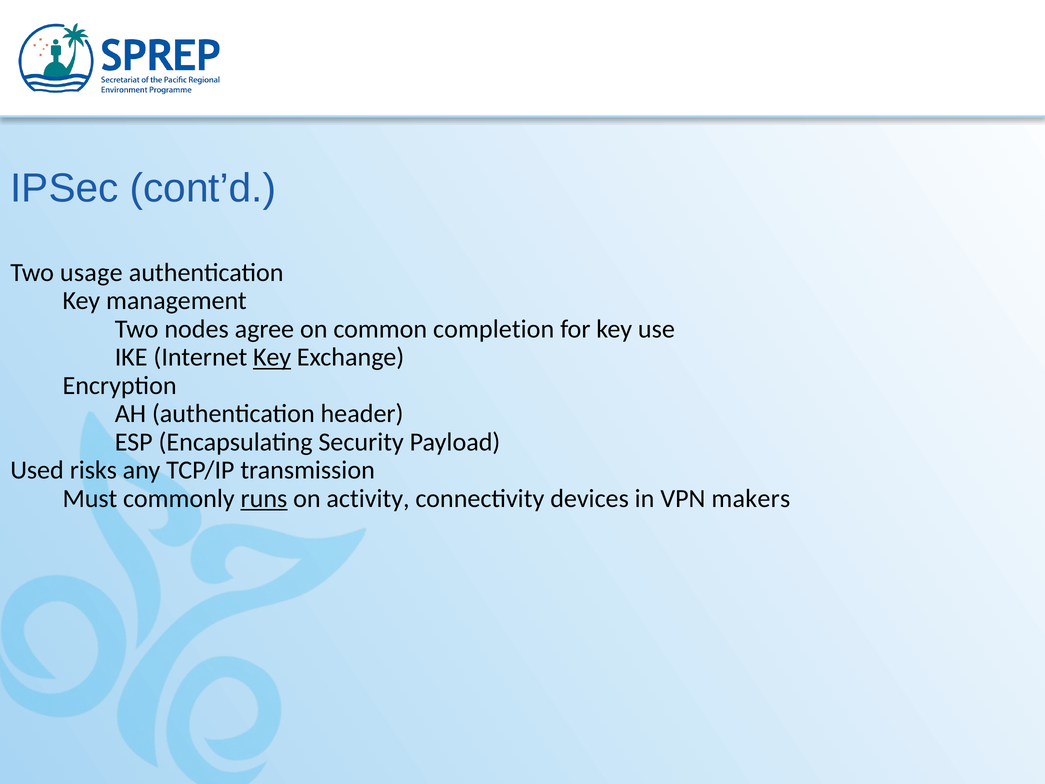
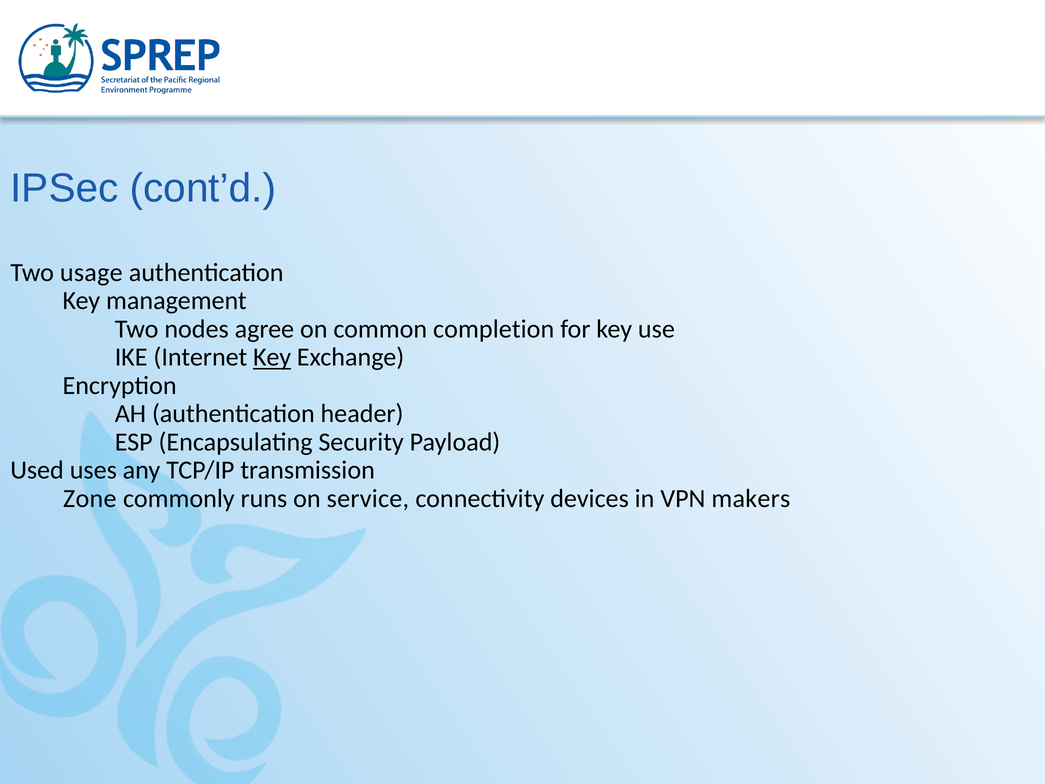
risks: risks -> uses
Must: Must -> Zone
runs underline: present -> none
activity: activity -> service
